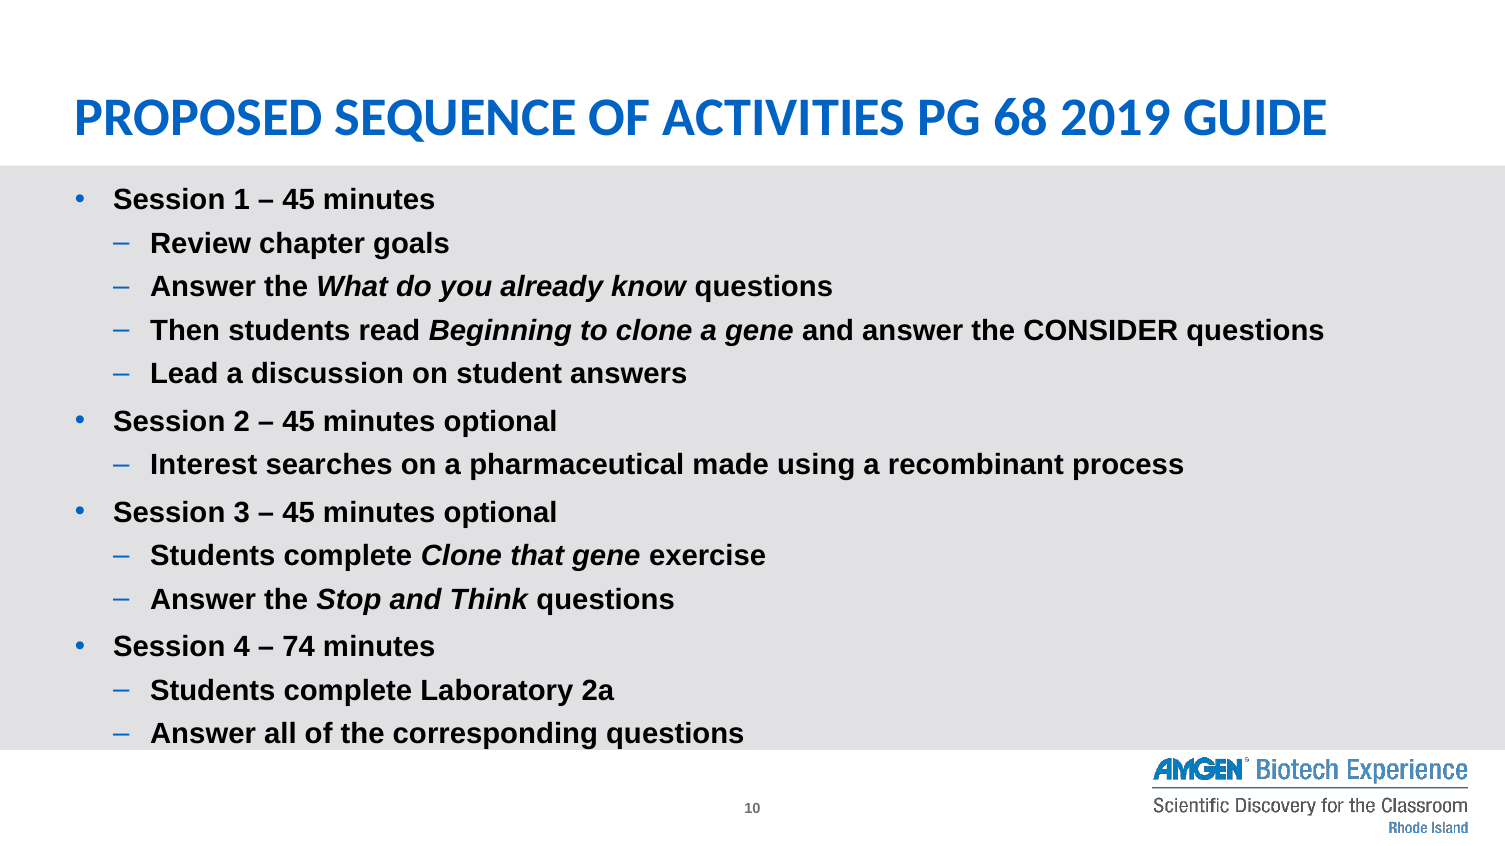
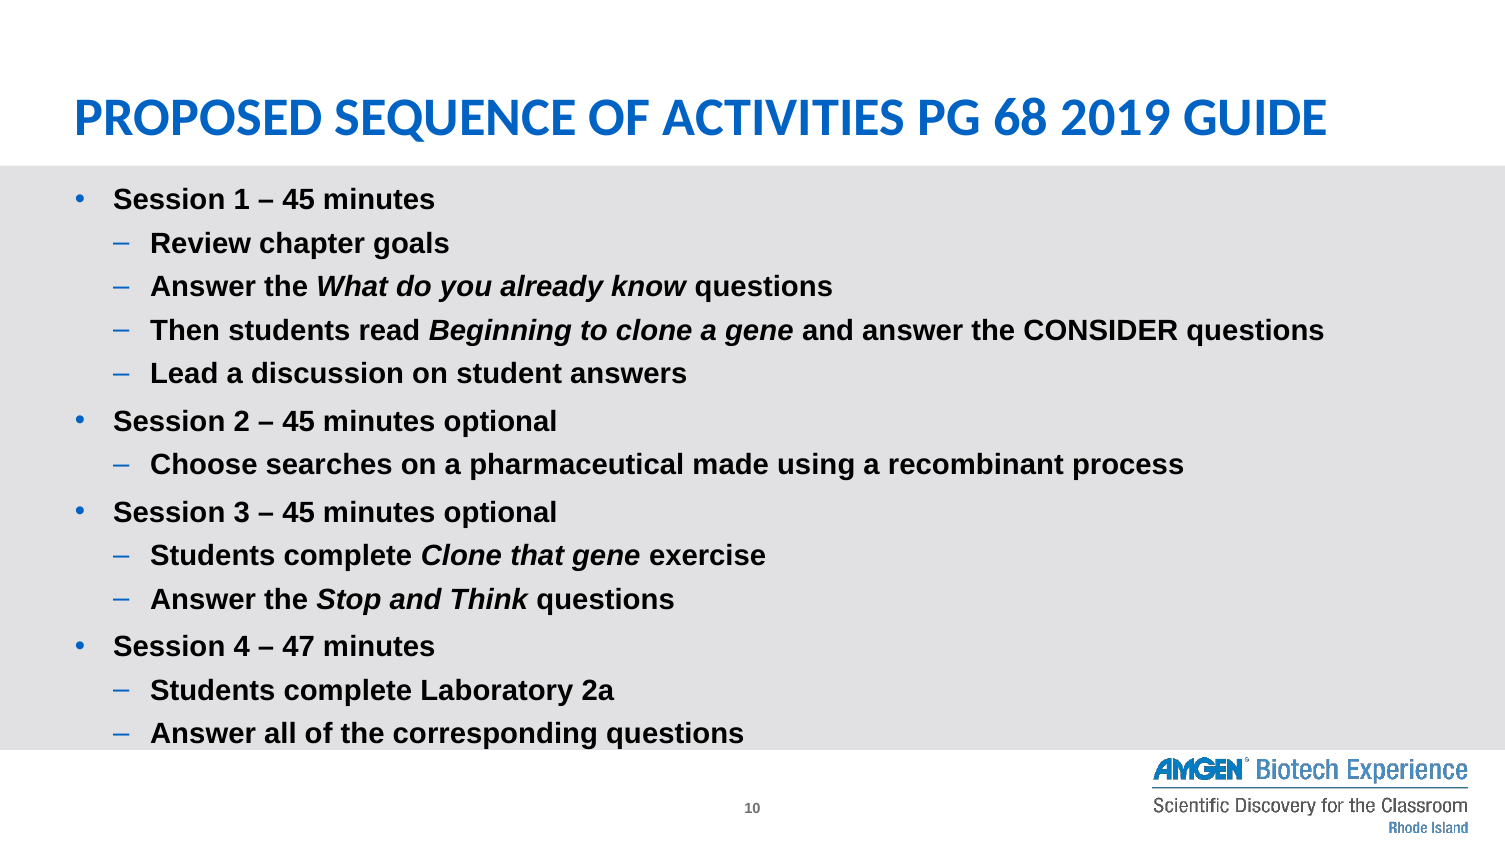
Interest: Interest -> Choose
74: 74 -> 47
